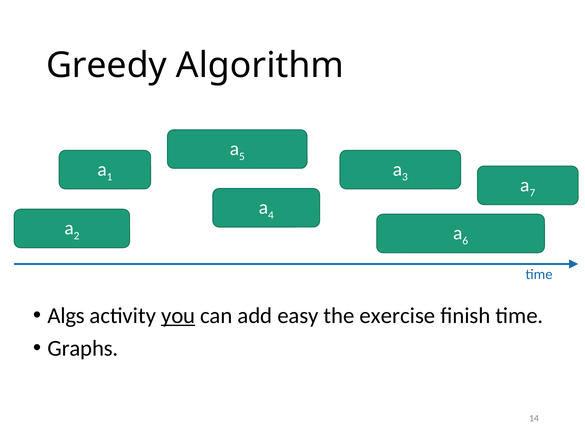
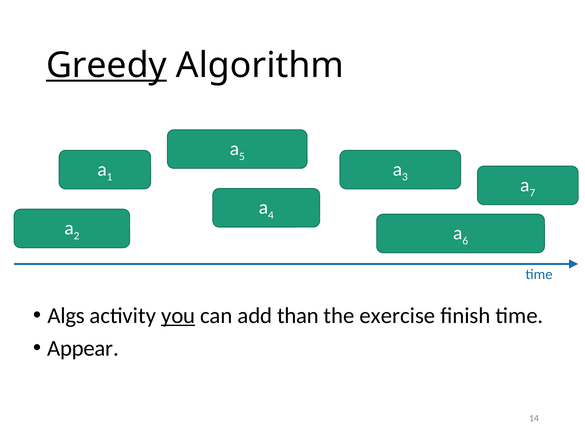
Greedy underline: none -> present
easy: easy -> than
Graphs: Graphs -> Appear
